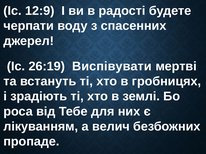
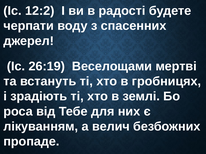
12:9: 12:9 -> 12:2
Виспівувати: Виспівувати -> Веселощами
